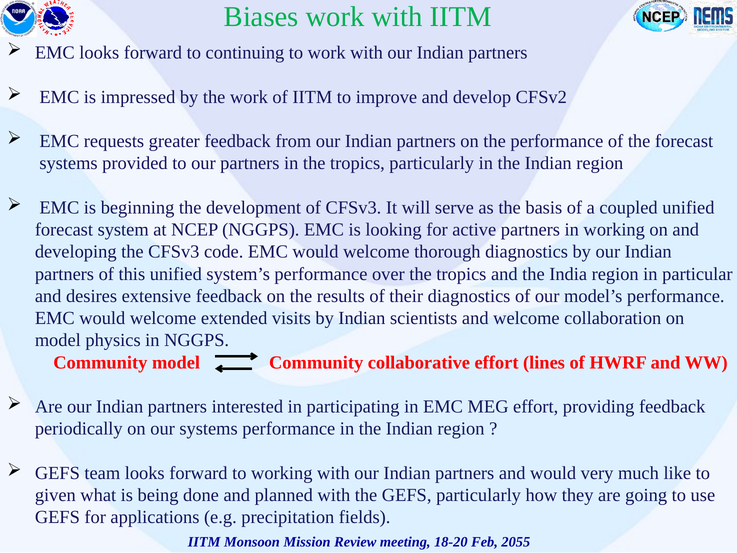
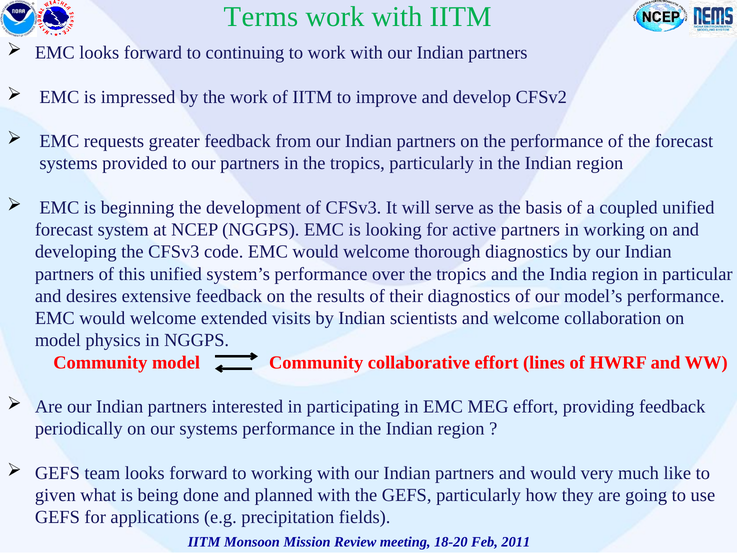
Biases: Biases -> Terms
2055: 2055 -> 2011
